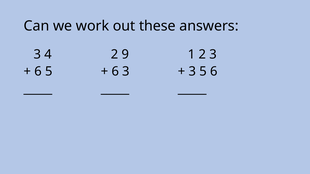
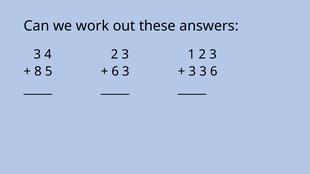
9 at (125, 54): 9 -> 3
6 at (38, 72): 6 -> 8
3 5: 5 -> 3
